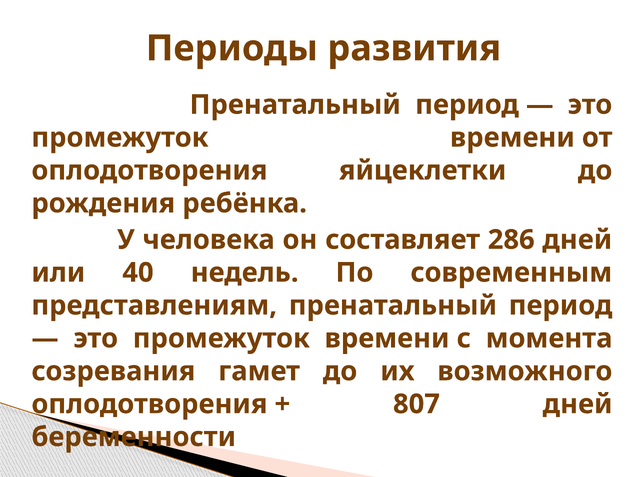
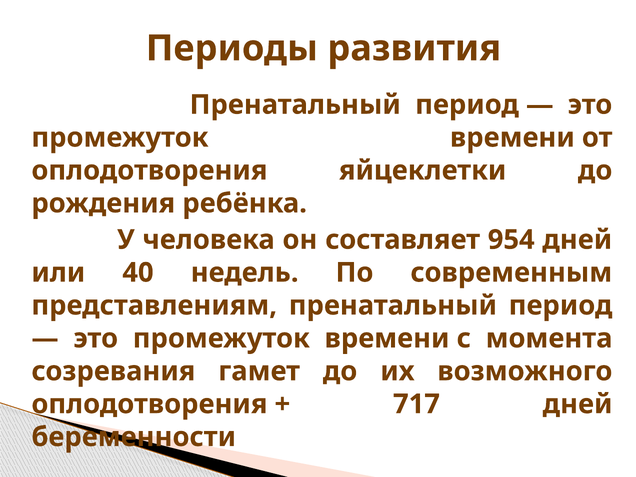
286: 286 -> 954
807: 807 -> 717
